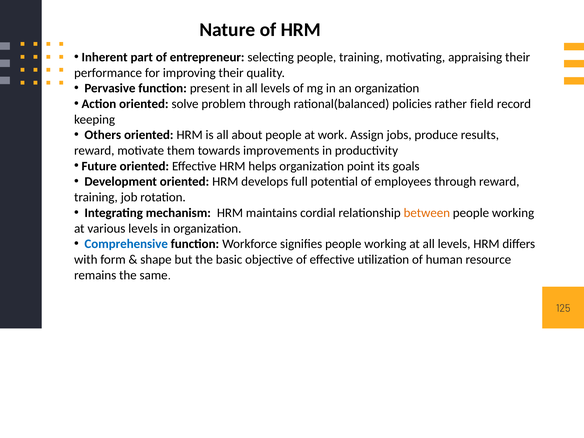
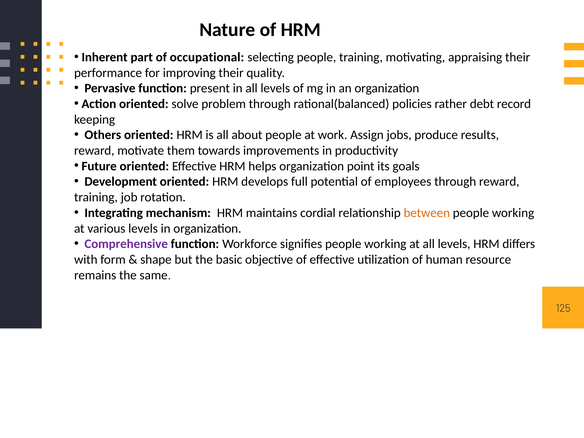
entrepreneur: entrepreneur -> occupational
field: field -> debt
Comprehensive colour: blue -> purple
